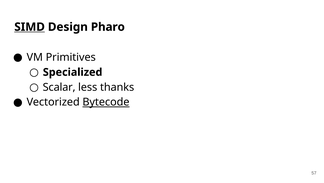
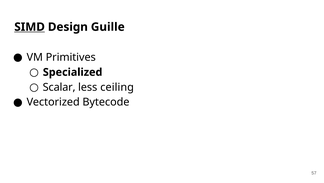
Pharo: Pharo -> Guille
thanks: thanks -> ceiling
Bytecode underline: present -> none
